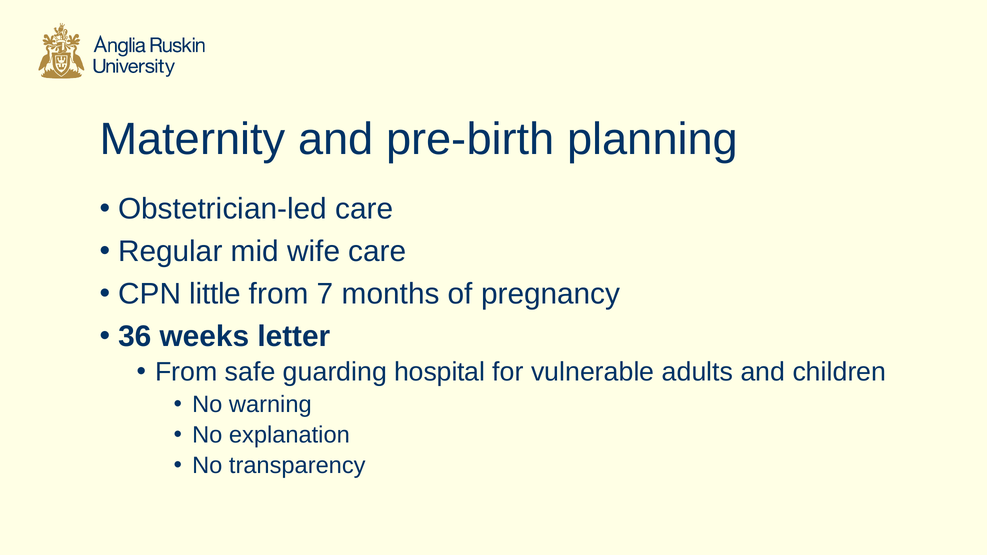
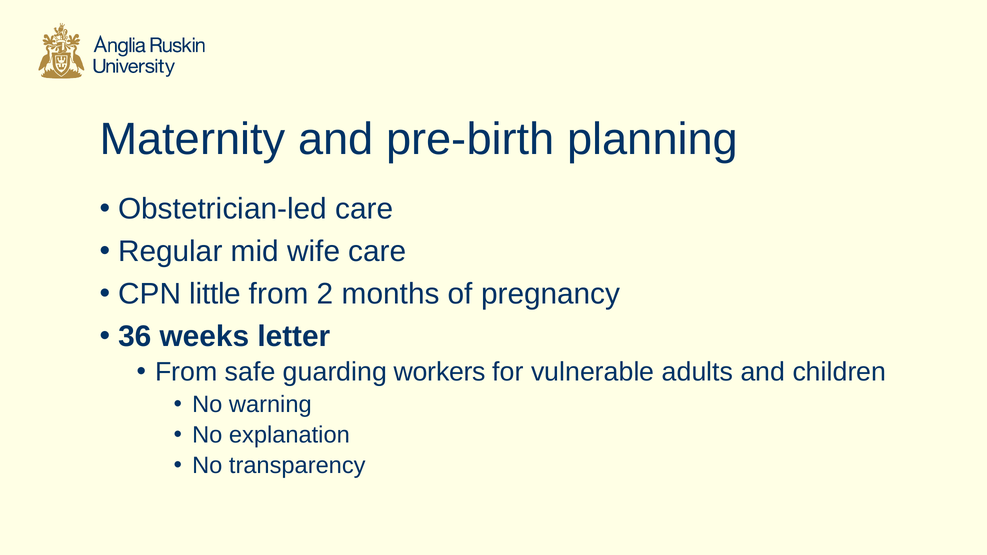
7: 7 -> 2
hospital: hospital -> workers
